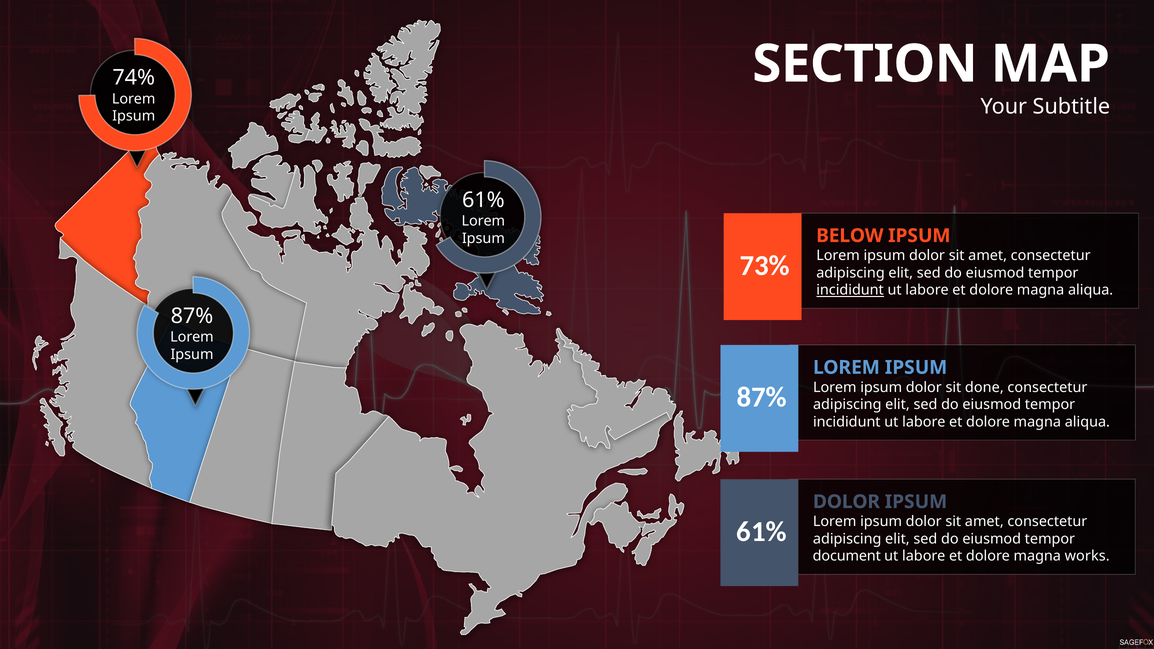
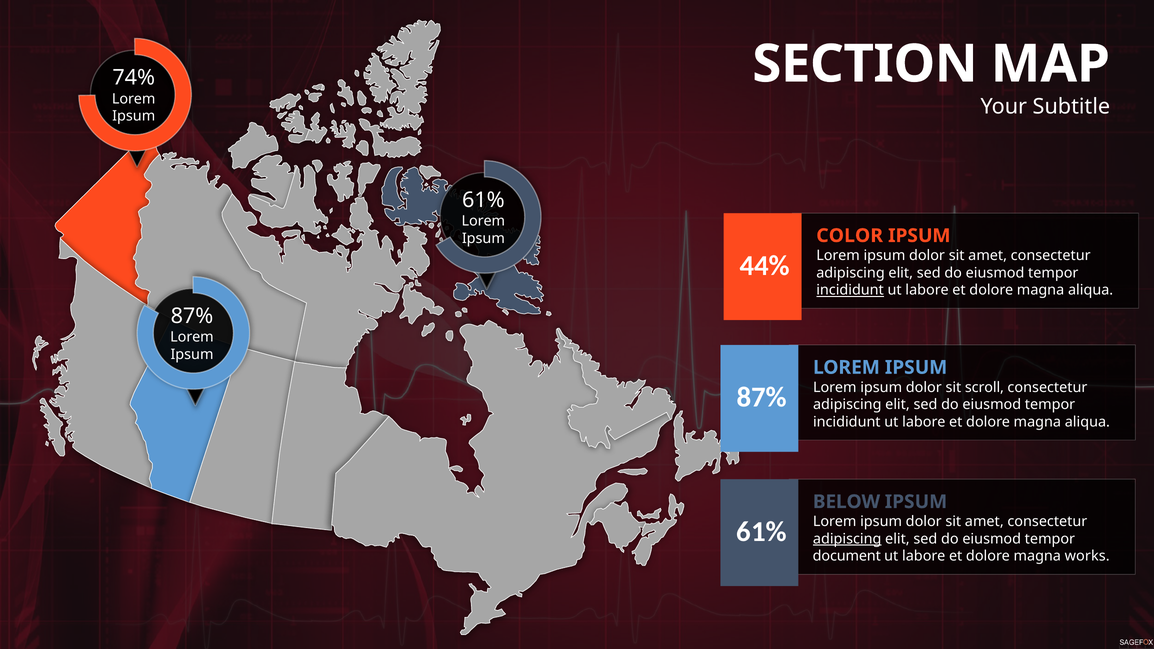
BELOW: BELOW -> COLOR
73%: 73% -> 44%
done: done -> scroll
DOLOR at (846, 502): DOLOR -> BELOW
adipiscing at (847, 539) underline: none -> present
